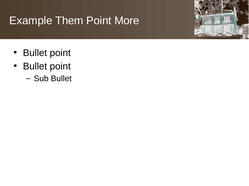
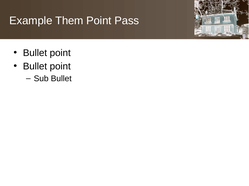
More: More -> Pass
